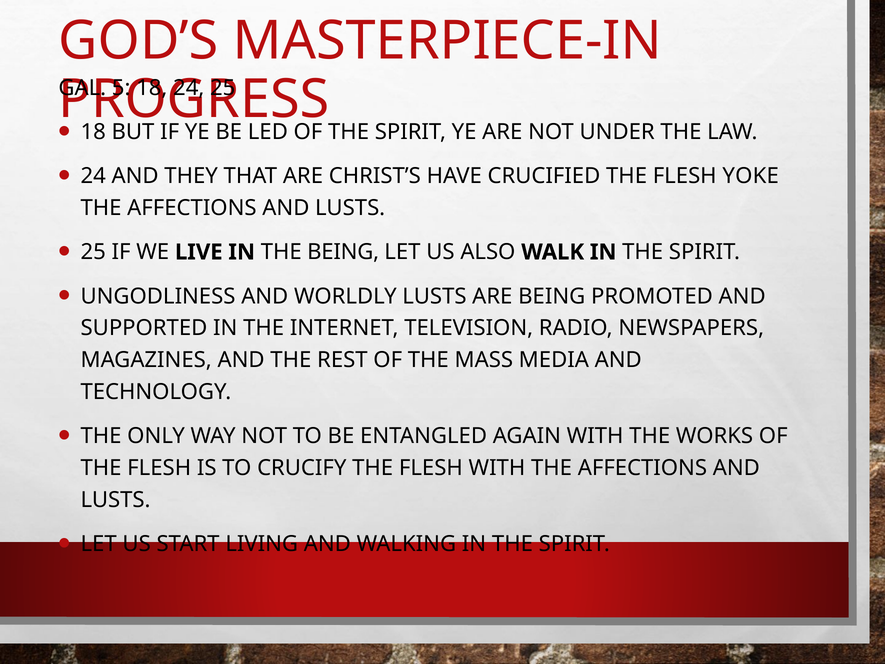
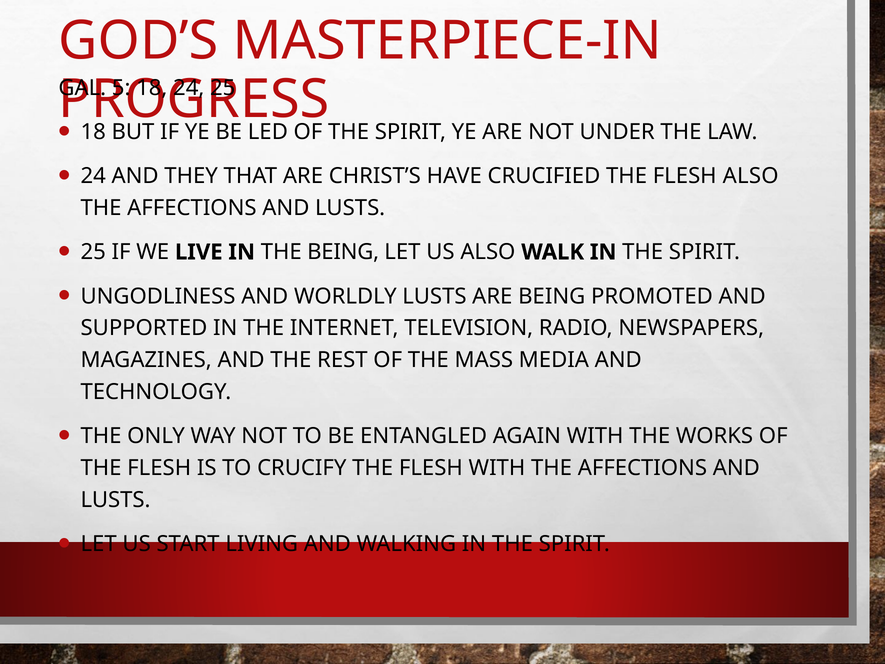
FLESH YOKE: YOKE -> ALSO
